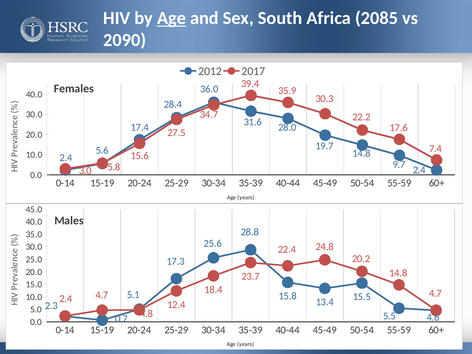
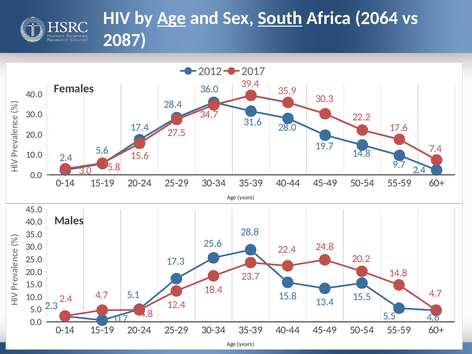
South underline: none -> present
2085: 2085 -> 2064
2090: 2090 -> 2087
